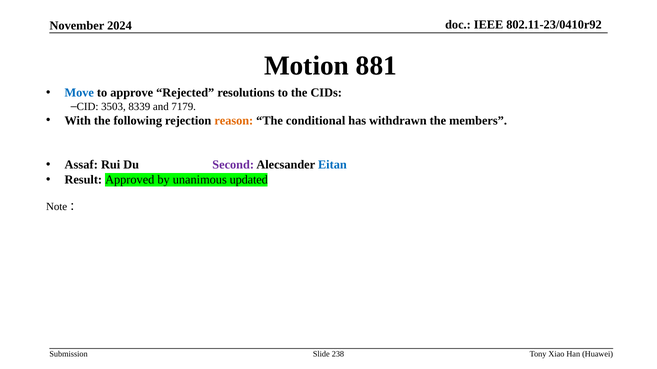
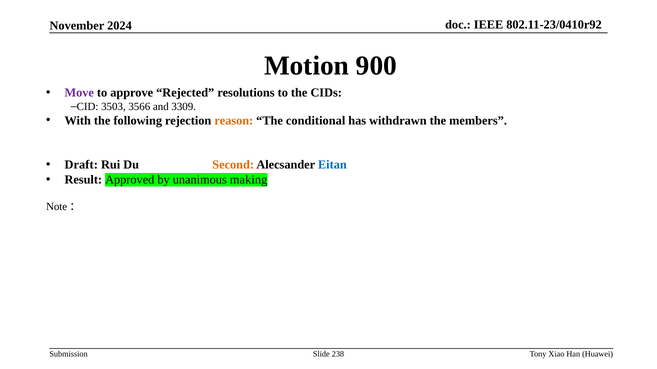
881: 881 -> 900
Move colour: blue -> purple
8339: 8339 -> 3566
7179: 7179 -> 3309
Assaf: Assaf -> Draft
Second colour: purple -> orange
updated: updated -> making
